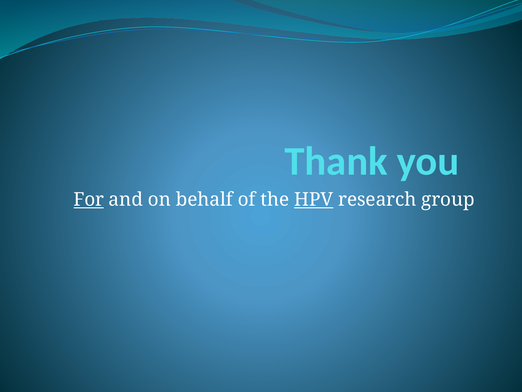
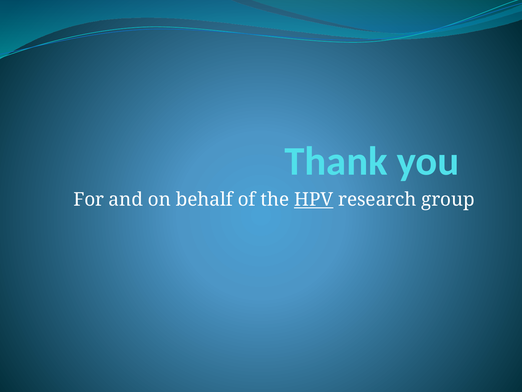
For underline: present -> none
